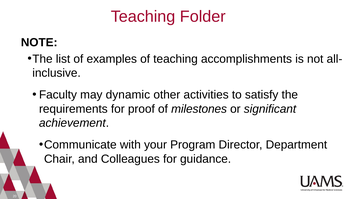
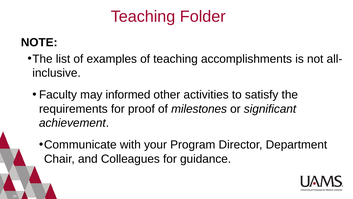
dynamic: dynamic -> informed
